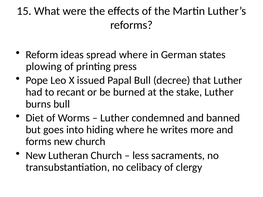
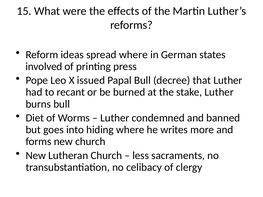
plowing: plowing -> involved
